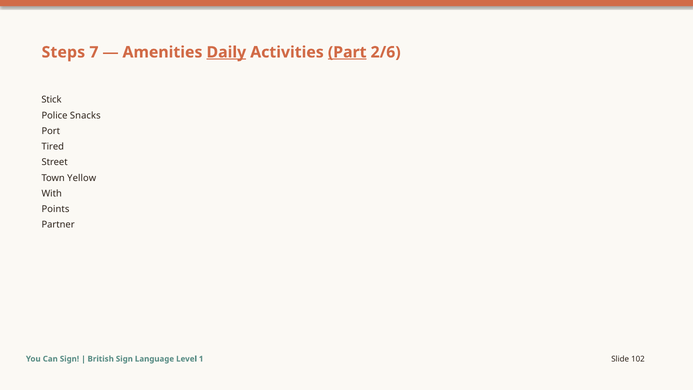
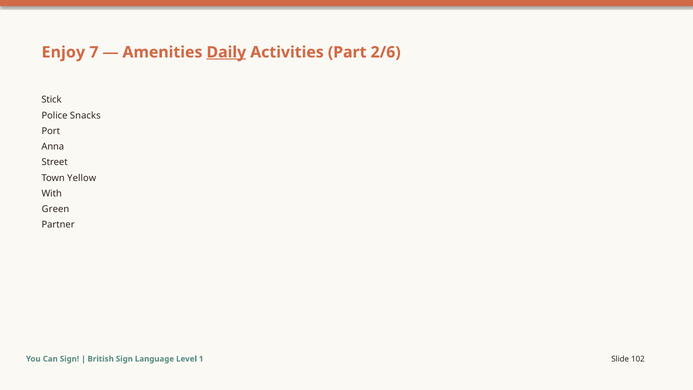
Steps: Steps -> Enjoy
Part underline: present -> none
Tired: Tired -> Anna
Points: Points -> Green
